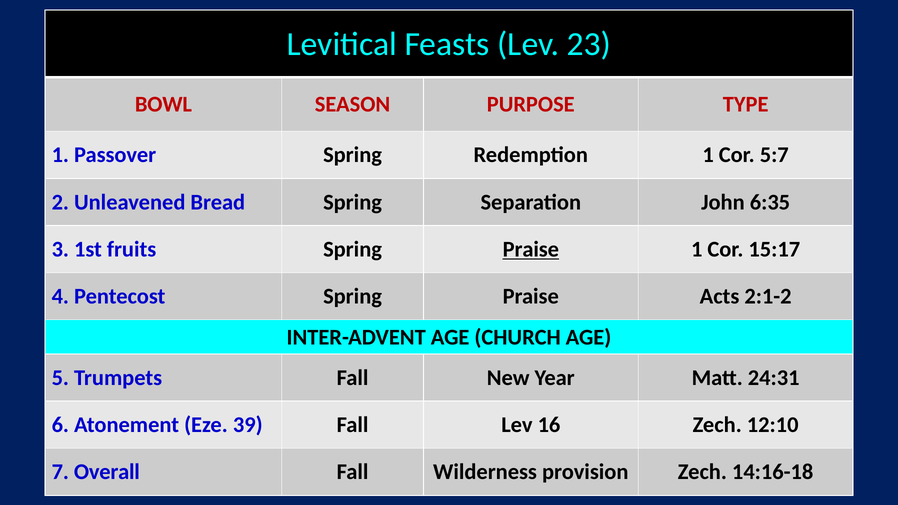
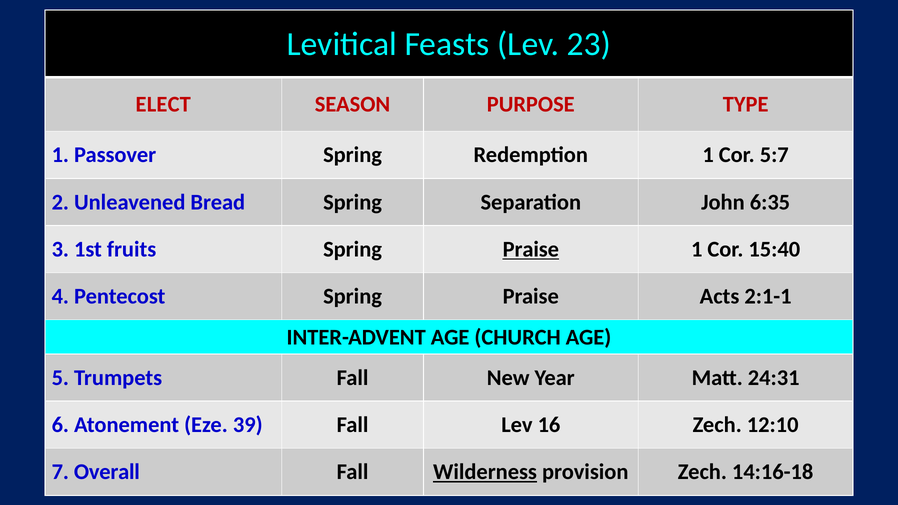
BOWL: BOWL -> ELECT
15:17: 15:17 -> 15:40
2:1-2: 2:1-2 -> 2:1-1
Wilderness underline: none -> present
